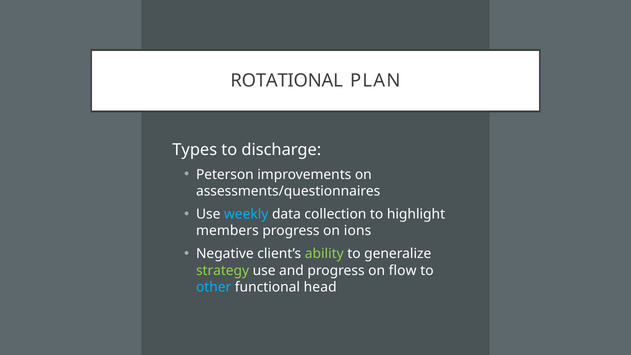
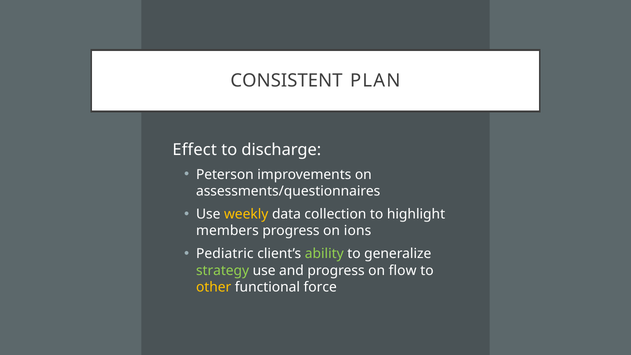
ROTATIONAL: ROTATIONAL -> CONSISTENT
Types: Types -> Effect
weekly colour: light blue -> yellow
Negative: Negative -> Pediatric
other colour: light blue -> yellow
head: head -> force
